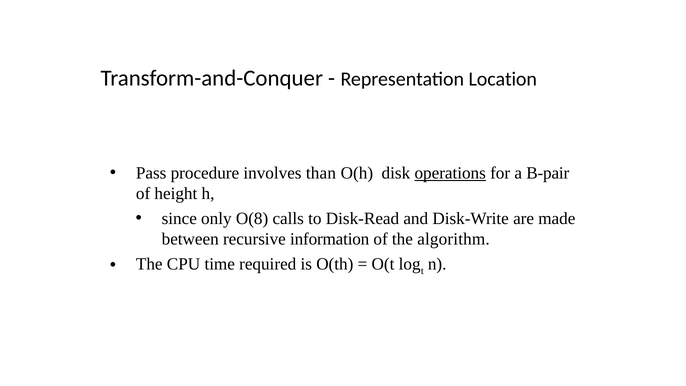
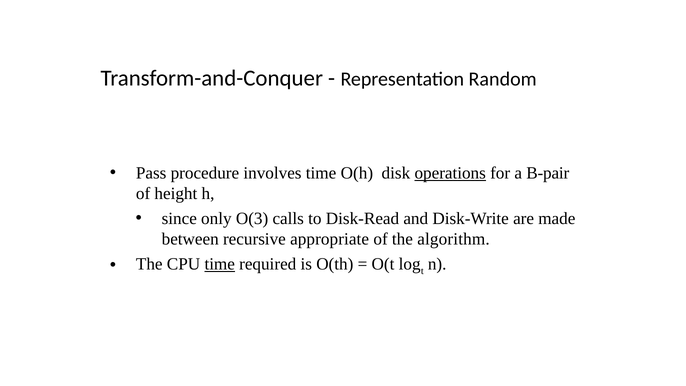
Location: Location -> Random
involves than: than -> time
O(8: O(8 -> O(3
information: information -> appropriate
time at (220, 264) underline: none -> present
